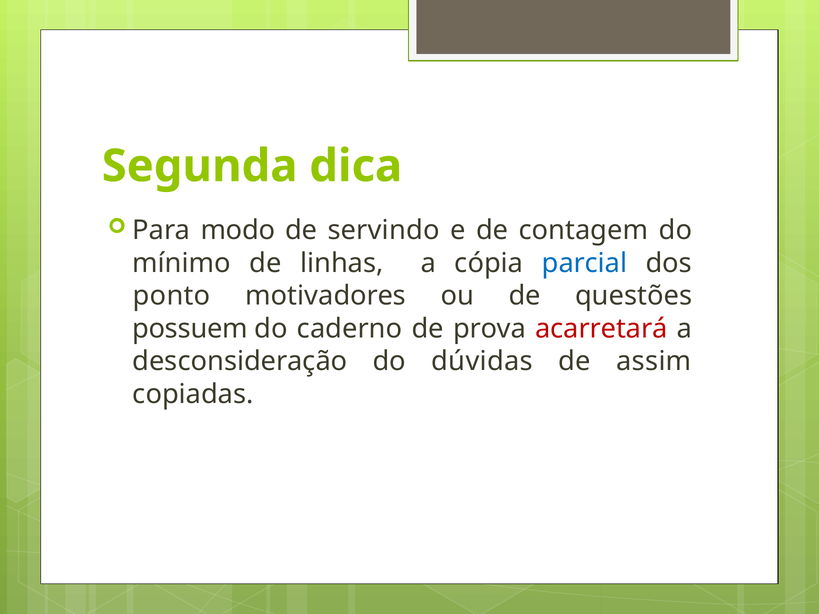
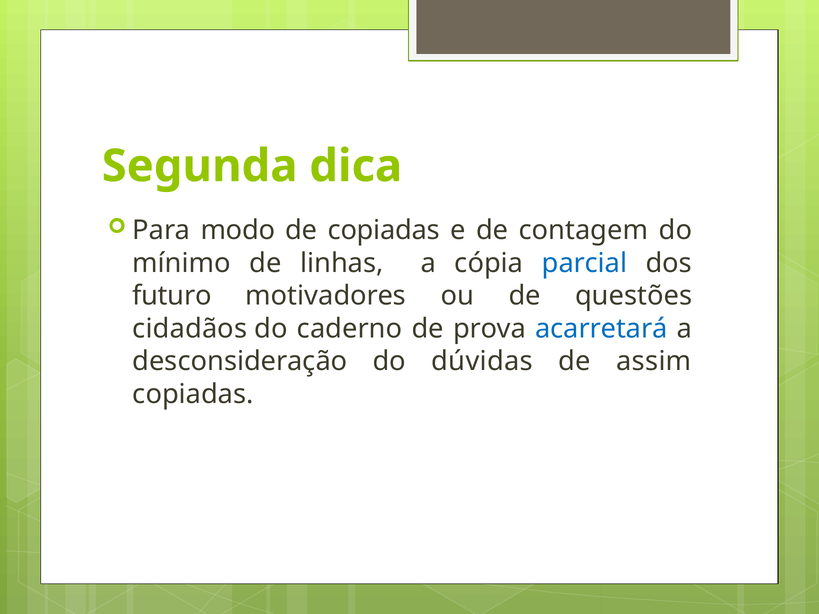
de servindo: servindo -> copiadas
ponto: ponto -> futuro
possuem: possuem -> cidadãos
acarretará colour: red -> blue
